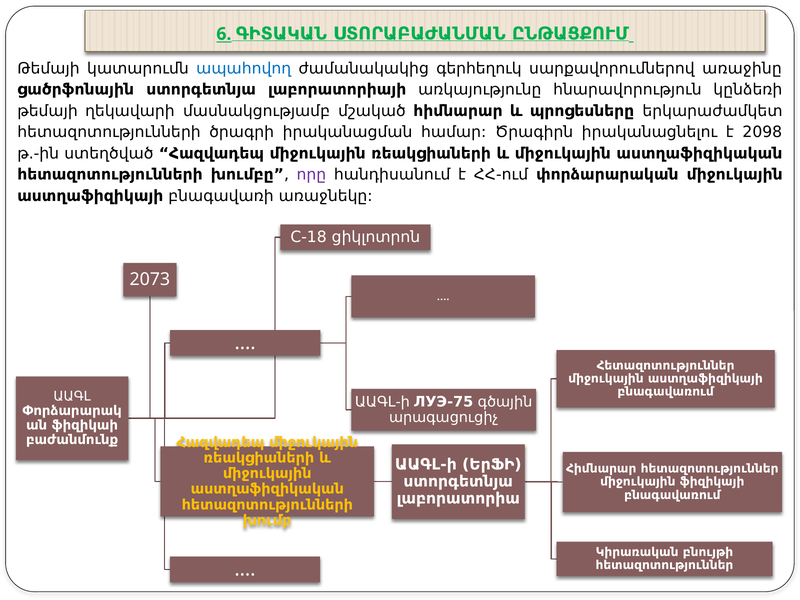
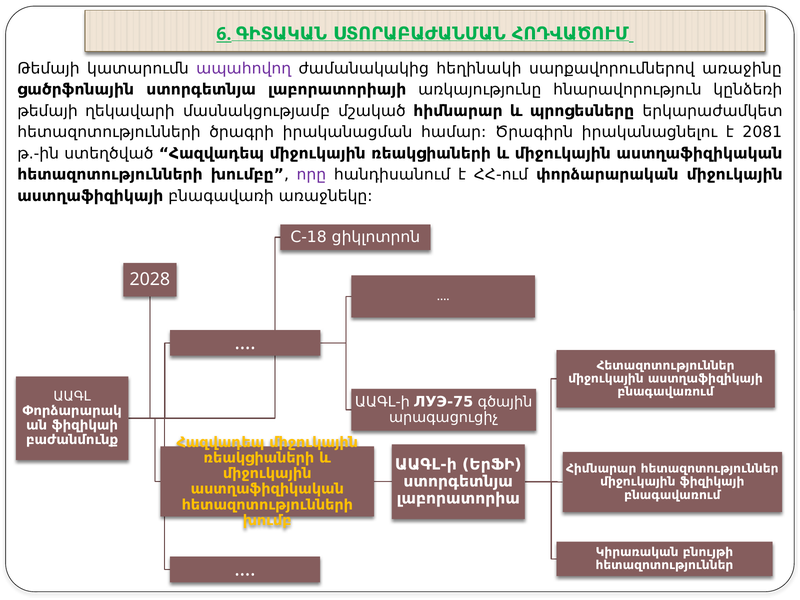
ԸՆԹԱՑՔՈՒՄ: ԸՆԹԱՑՔՈՒՄ -> ՀՈԴՎԱԾՈՒՄ
ապահովող colour: blue -> purple
գերհեղուկ: գերհեղուկ -> հեղինակի
2098: 2098 -> 2081
2073: 2073 -> 2028
